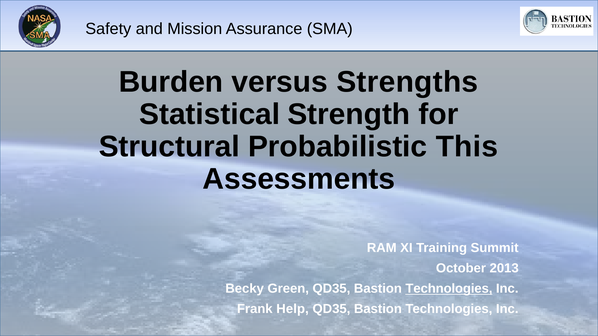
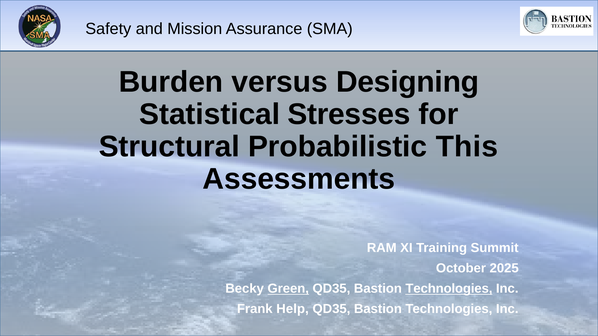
Strengths: Strengths -> Designing
Strength: Strength -> Stresses
2013: 2013 -> 2025
Green underline: none -> present
